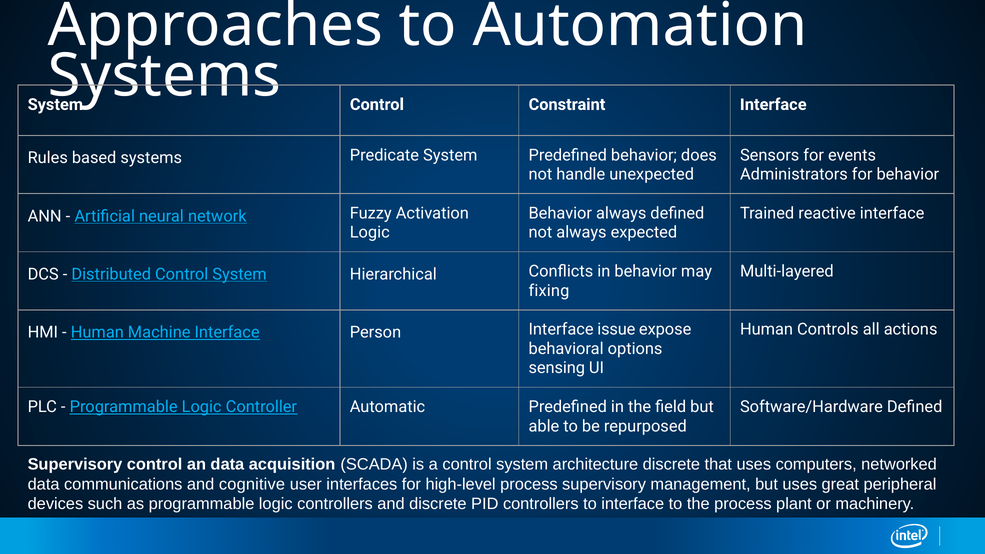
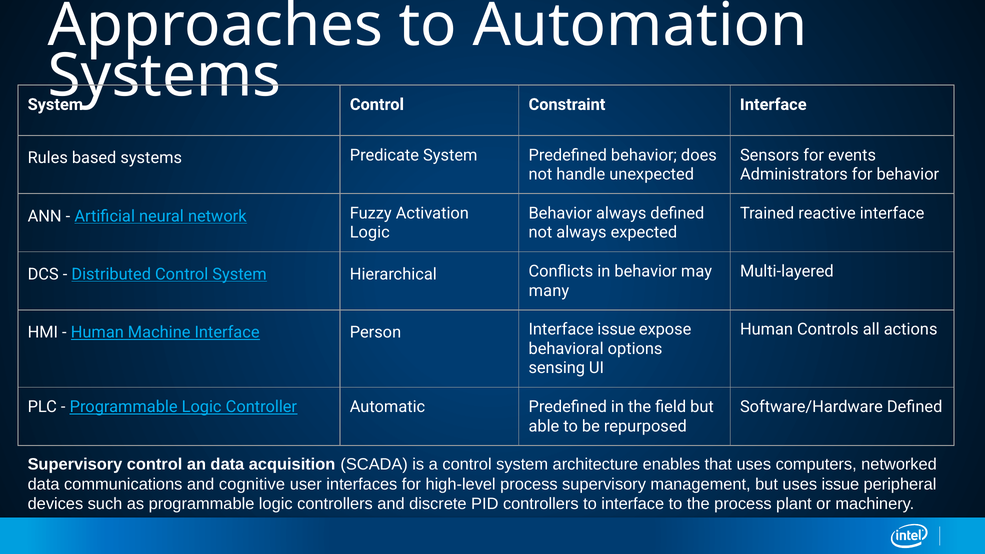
fixing: fixing -> many
architecture discrete: discrete -> enables
uses great: great -> issue
